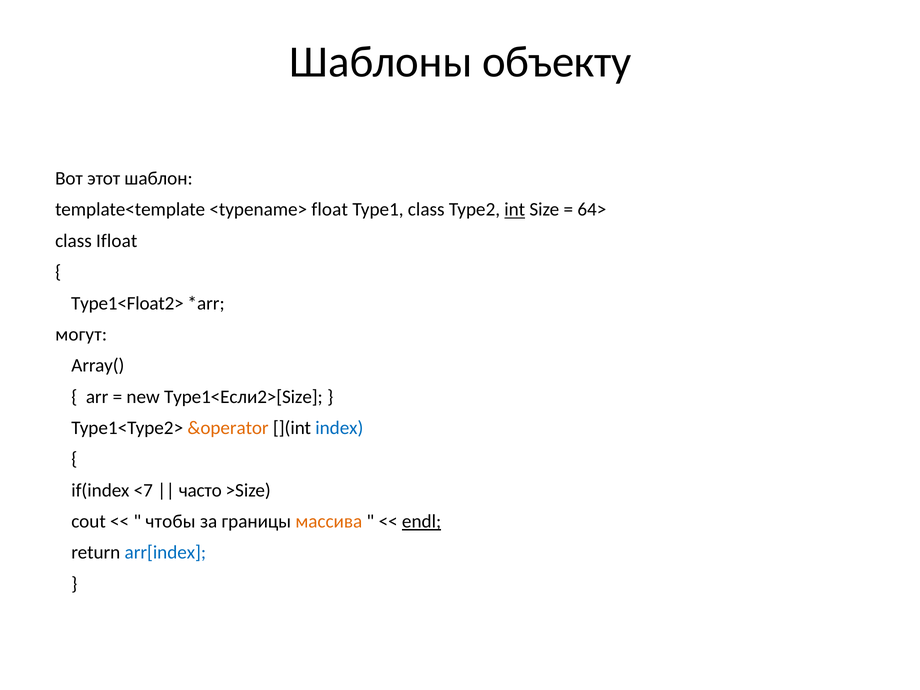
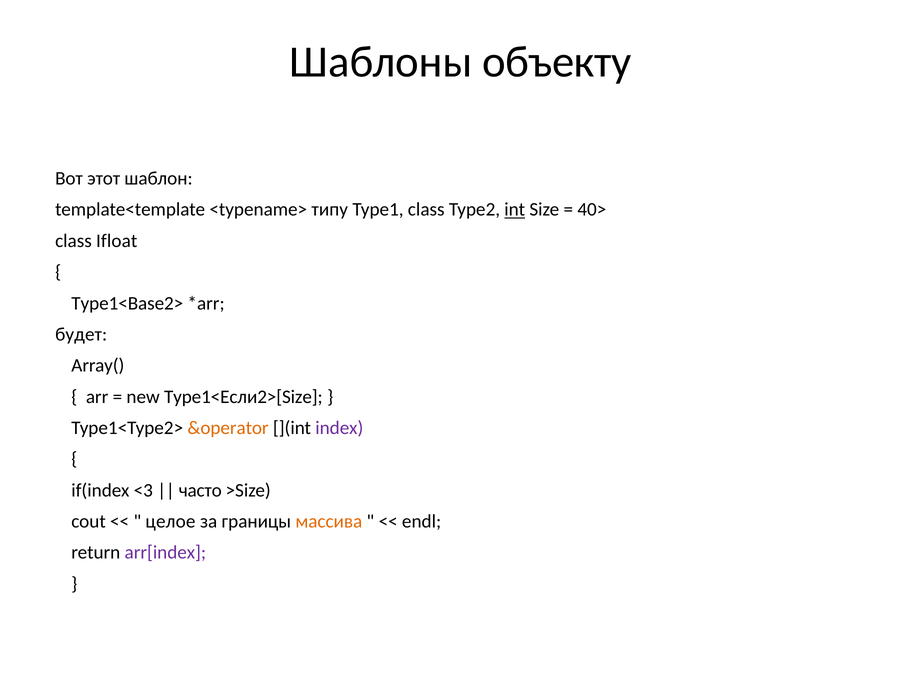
float: float -> типу
64>: 64> -> 40>
Type1<Float2>: Type1<Float2> -> Type1<Base2>
могут: могут -> будет
index colour: blue -> purple
<7: <7 -> <3
чтобы: чтобы -> целое
endl underline: present -> none
arr[index colour: blue -> purple
